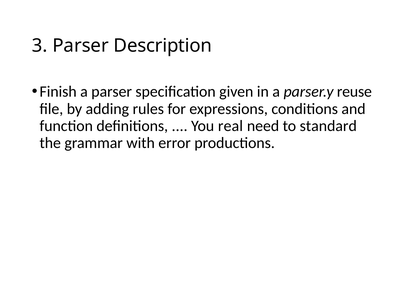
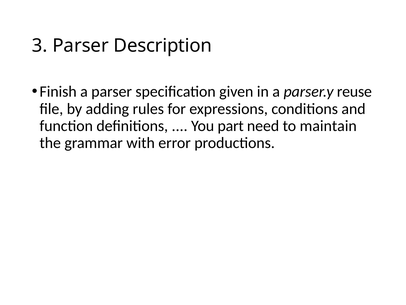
real: real -> part
standard: standard -> maintain
